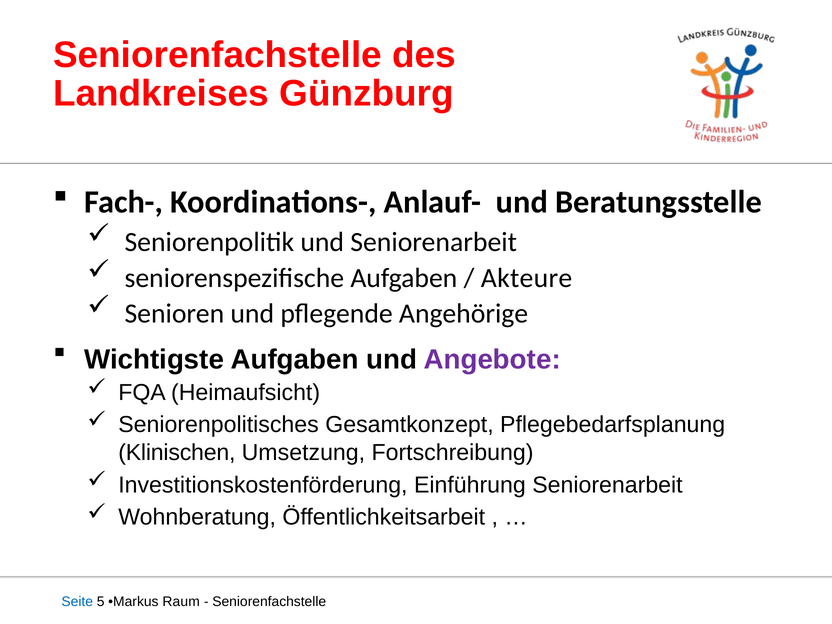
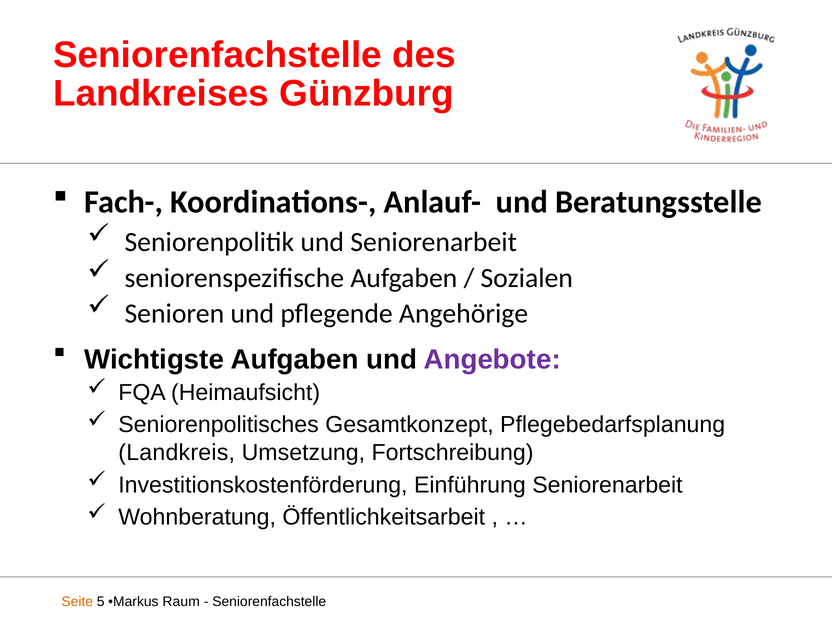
Akteure: Akteure -> Sozialen
Klinischen: Klinischen -> Landkreis
Seite colour: blue -> orange
